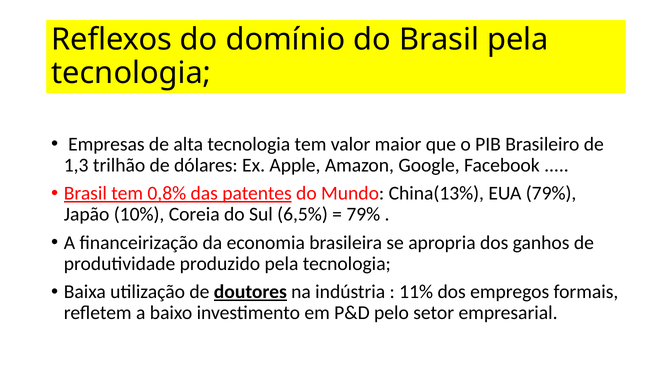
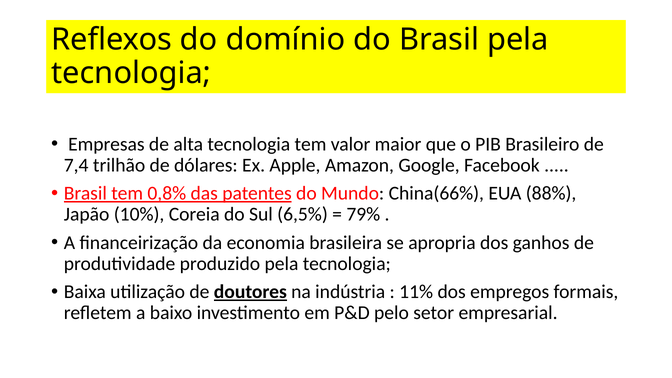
1,3: 1,3 -> 7,4
China(13%: China(13% -> China(66%
EUA 79%: 79% -> 88%
